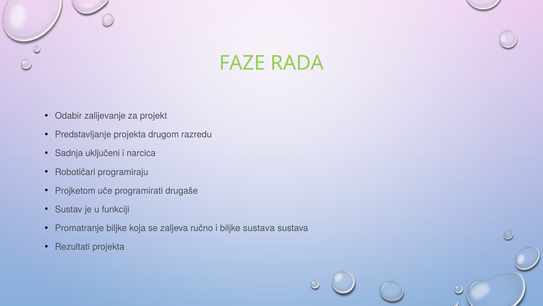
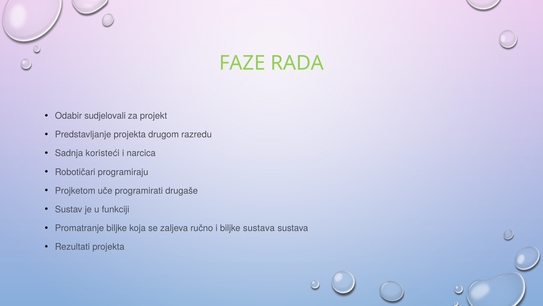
zalijevanje: zalijevanje -> sudjelovali
uključeni: uključeni -> koristeći
